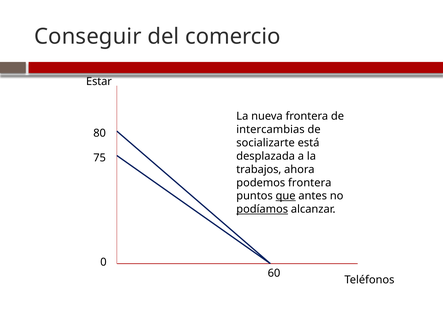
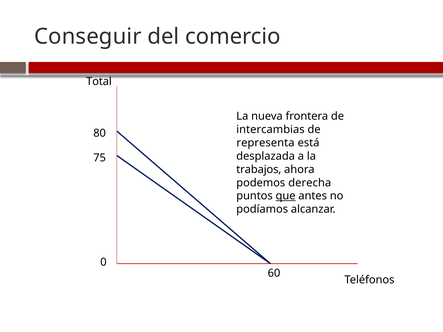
Estar: Estar -> Total
socializarte: socializarte -> representa
podemos frontera: frontera -> derecha
podíamos underline: present -> none
